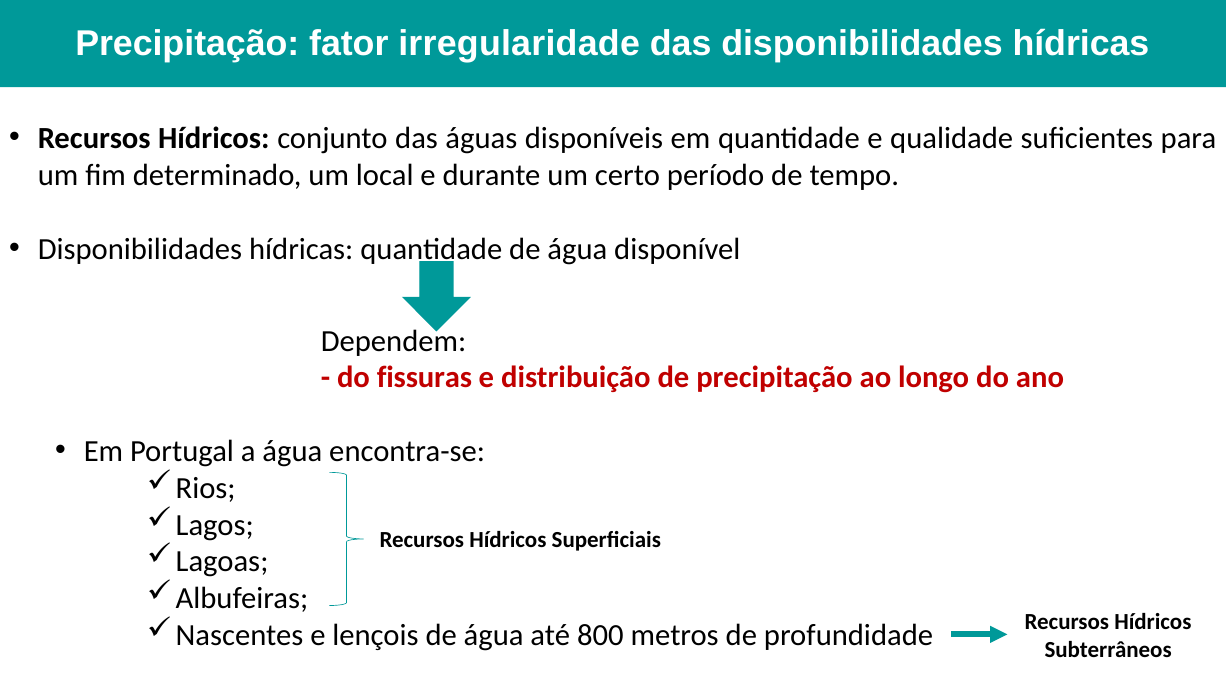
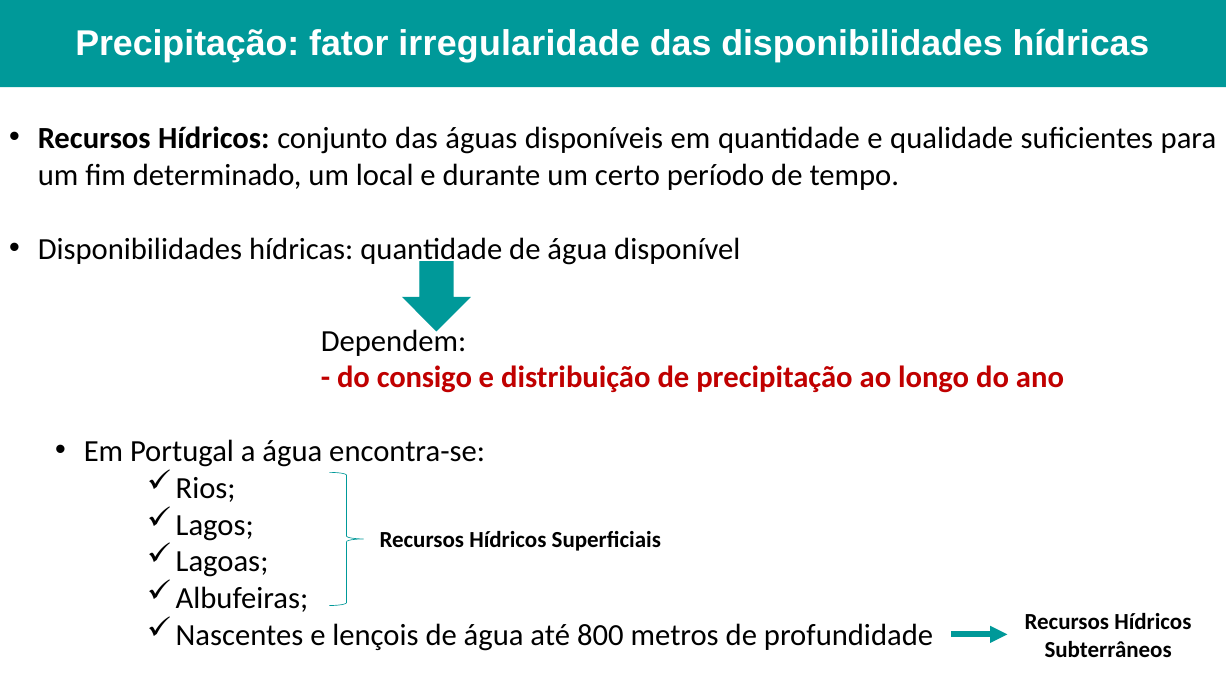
fissuras: fissuras -> consigo
